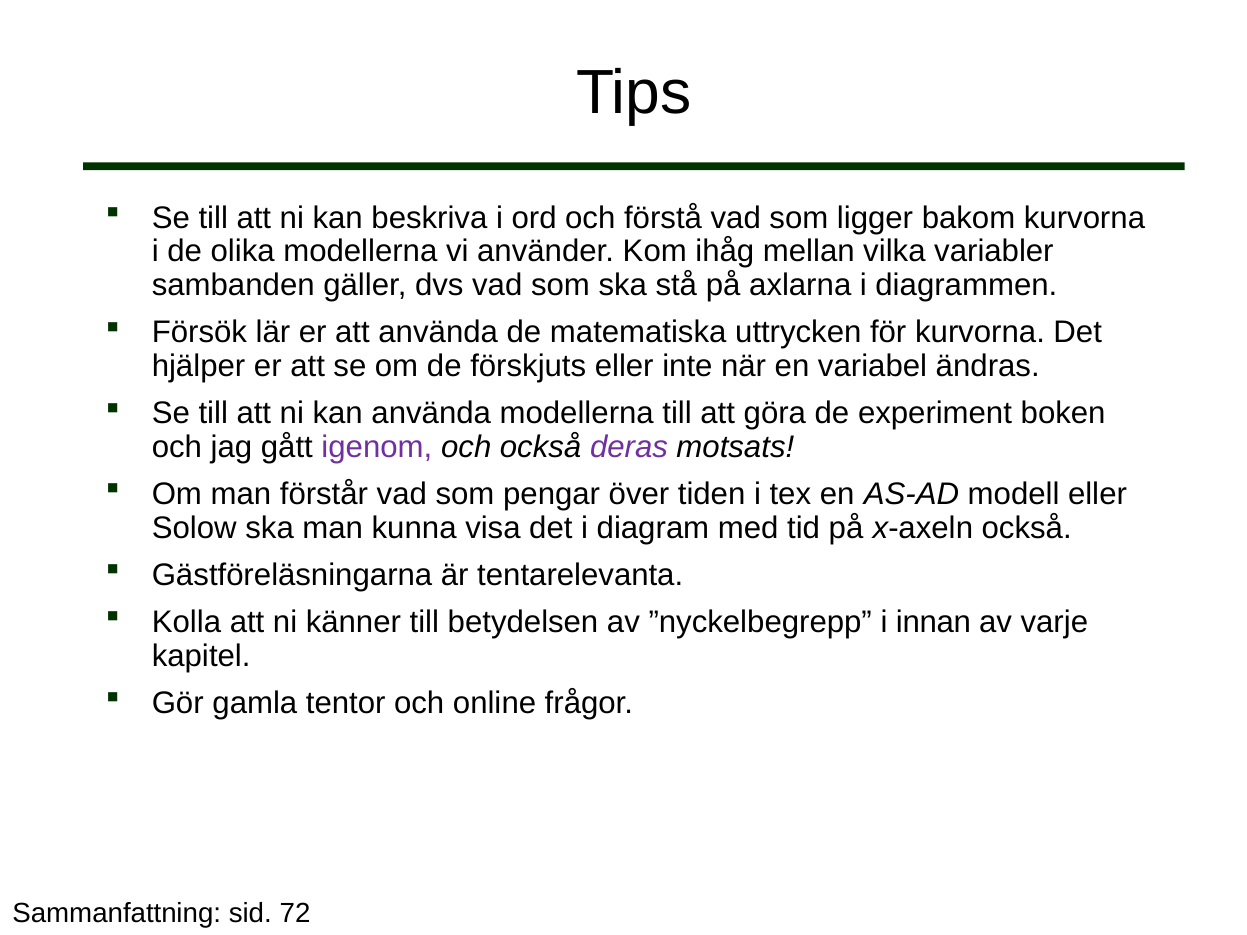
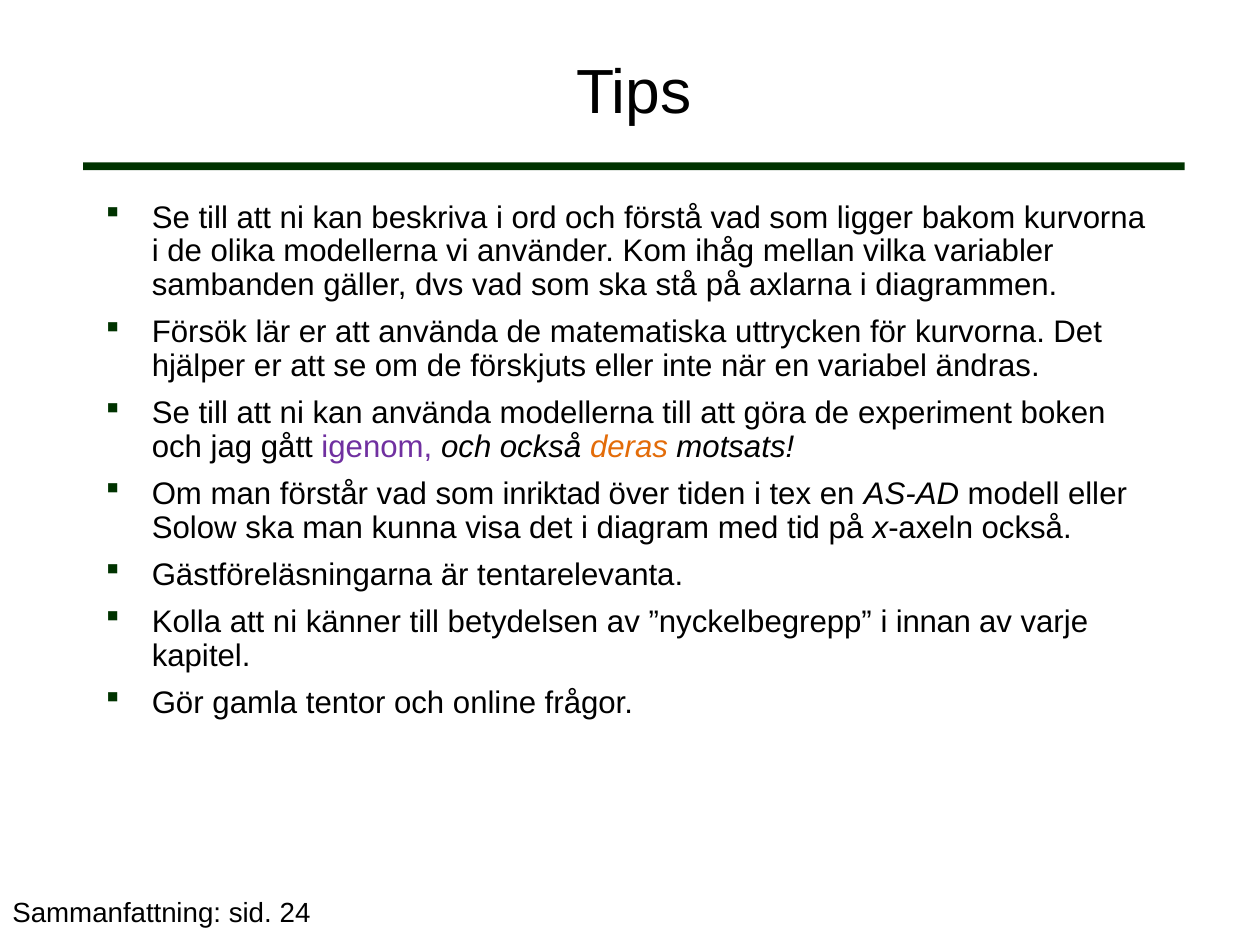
deras colour: purple -> orange
pengar: pengar -> inriktad
72: 72 -> 24
